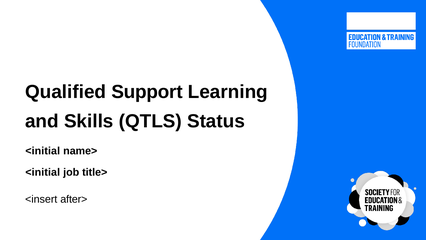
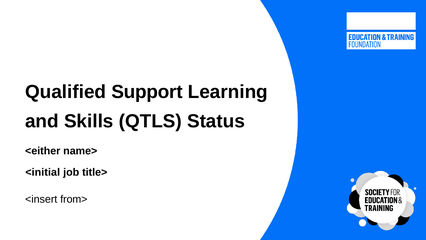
<initial at (43, 151): <initial -> <either
after>: after> -> from>
